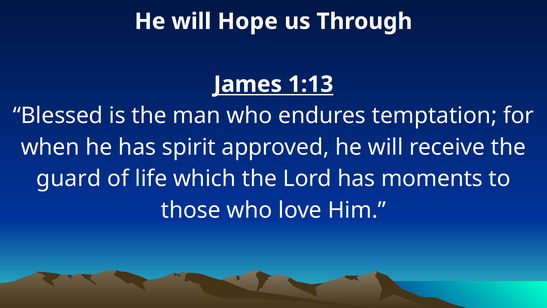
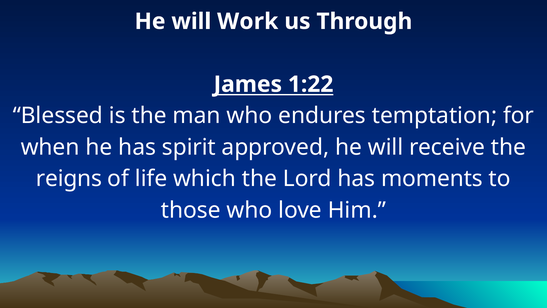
Hope: Hope -> Work
1:13: 1:13 -> 1:22
guard: guard -> reigns
